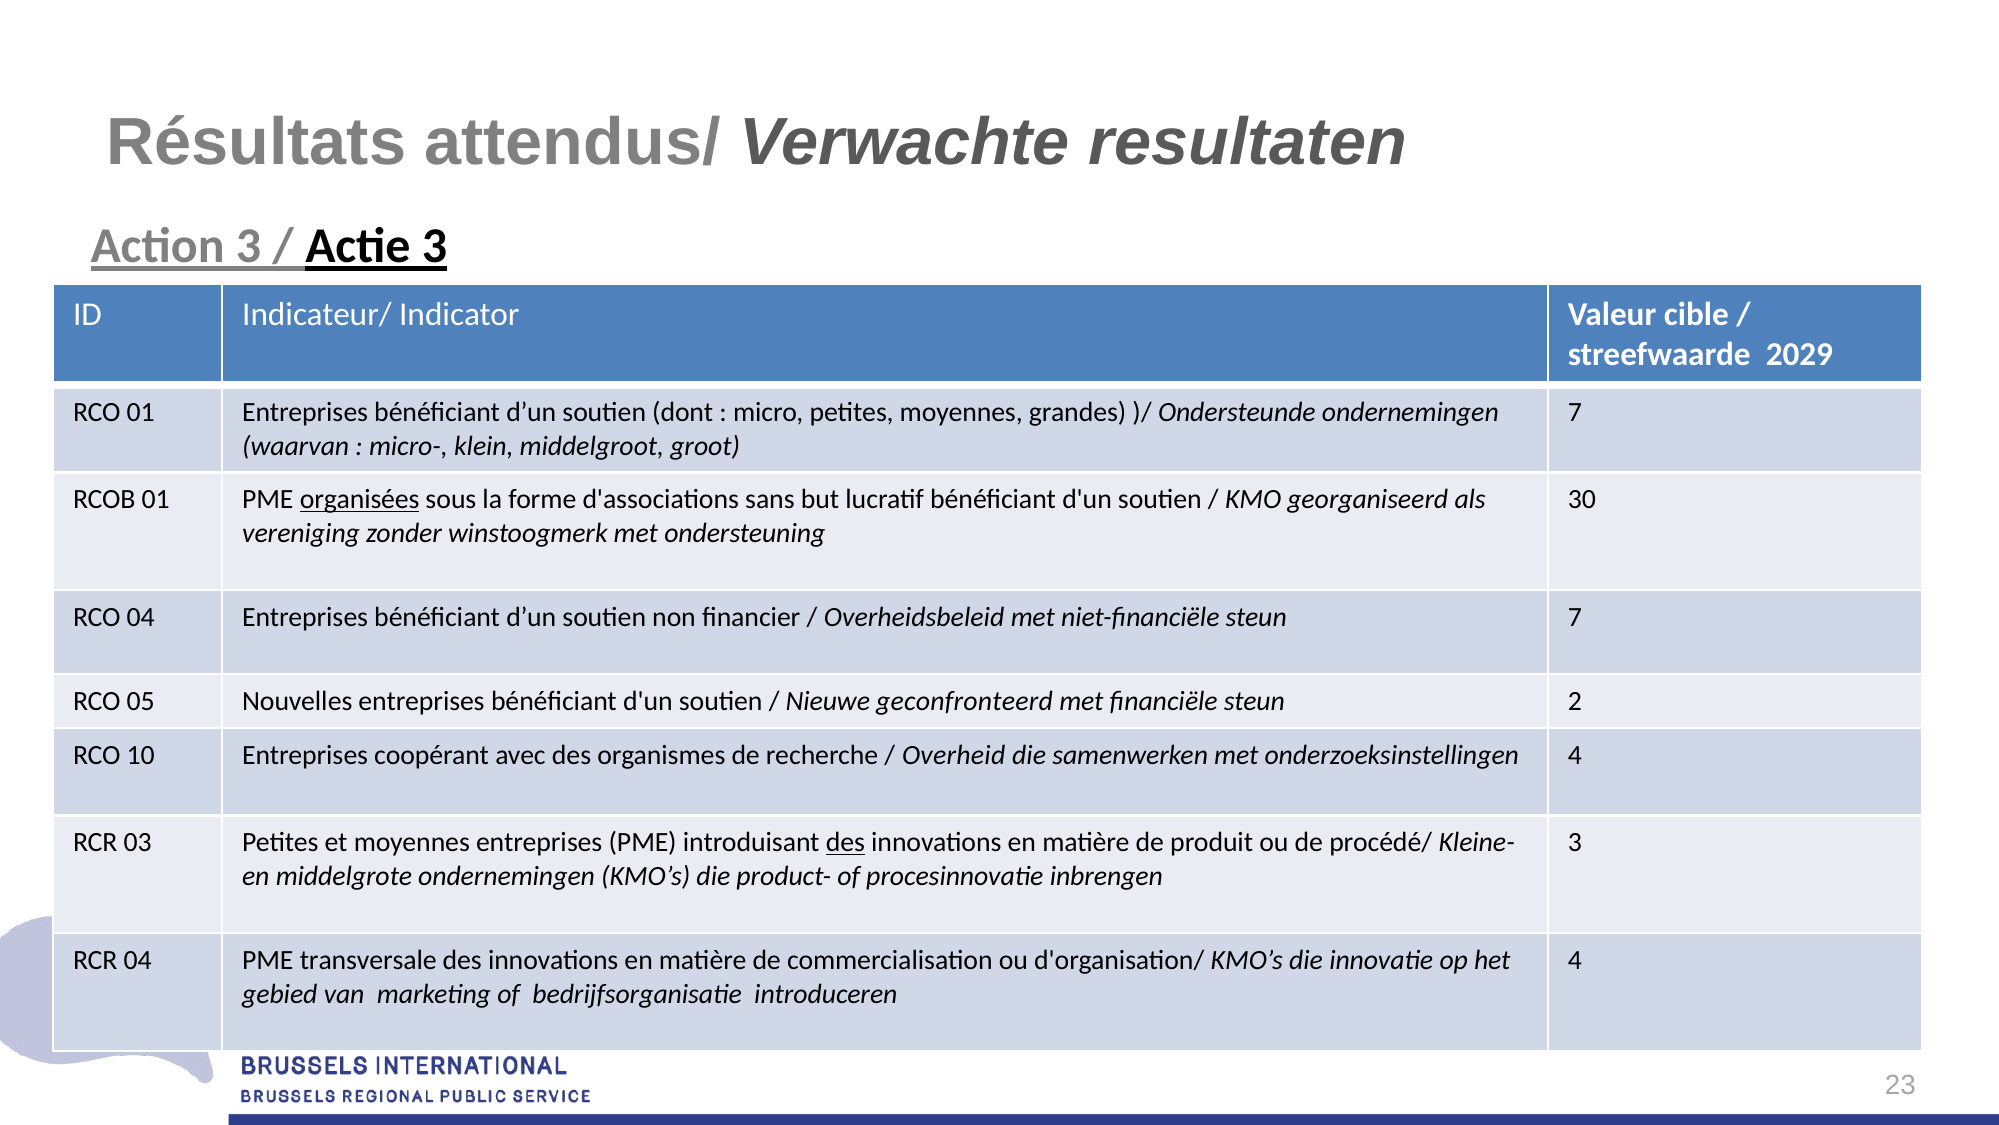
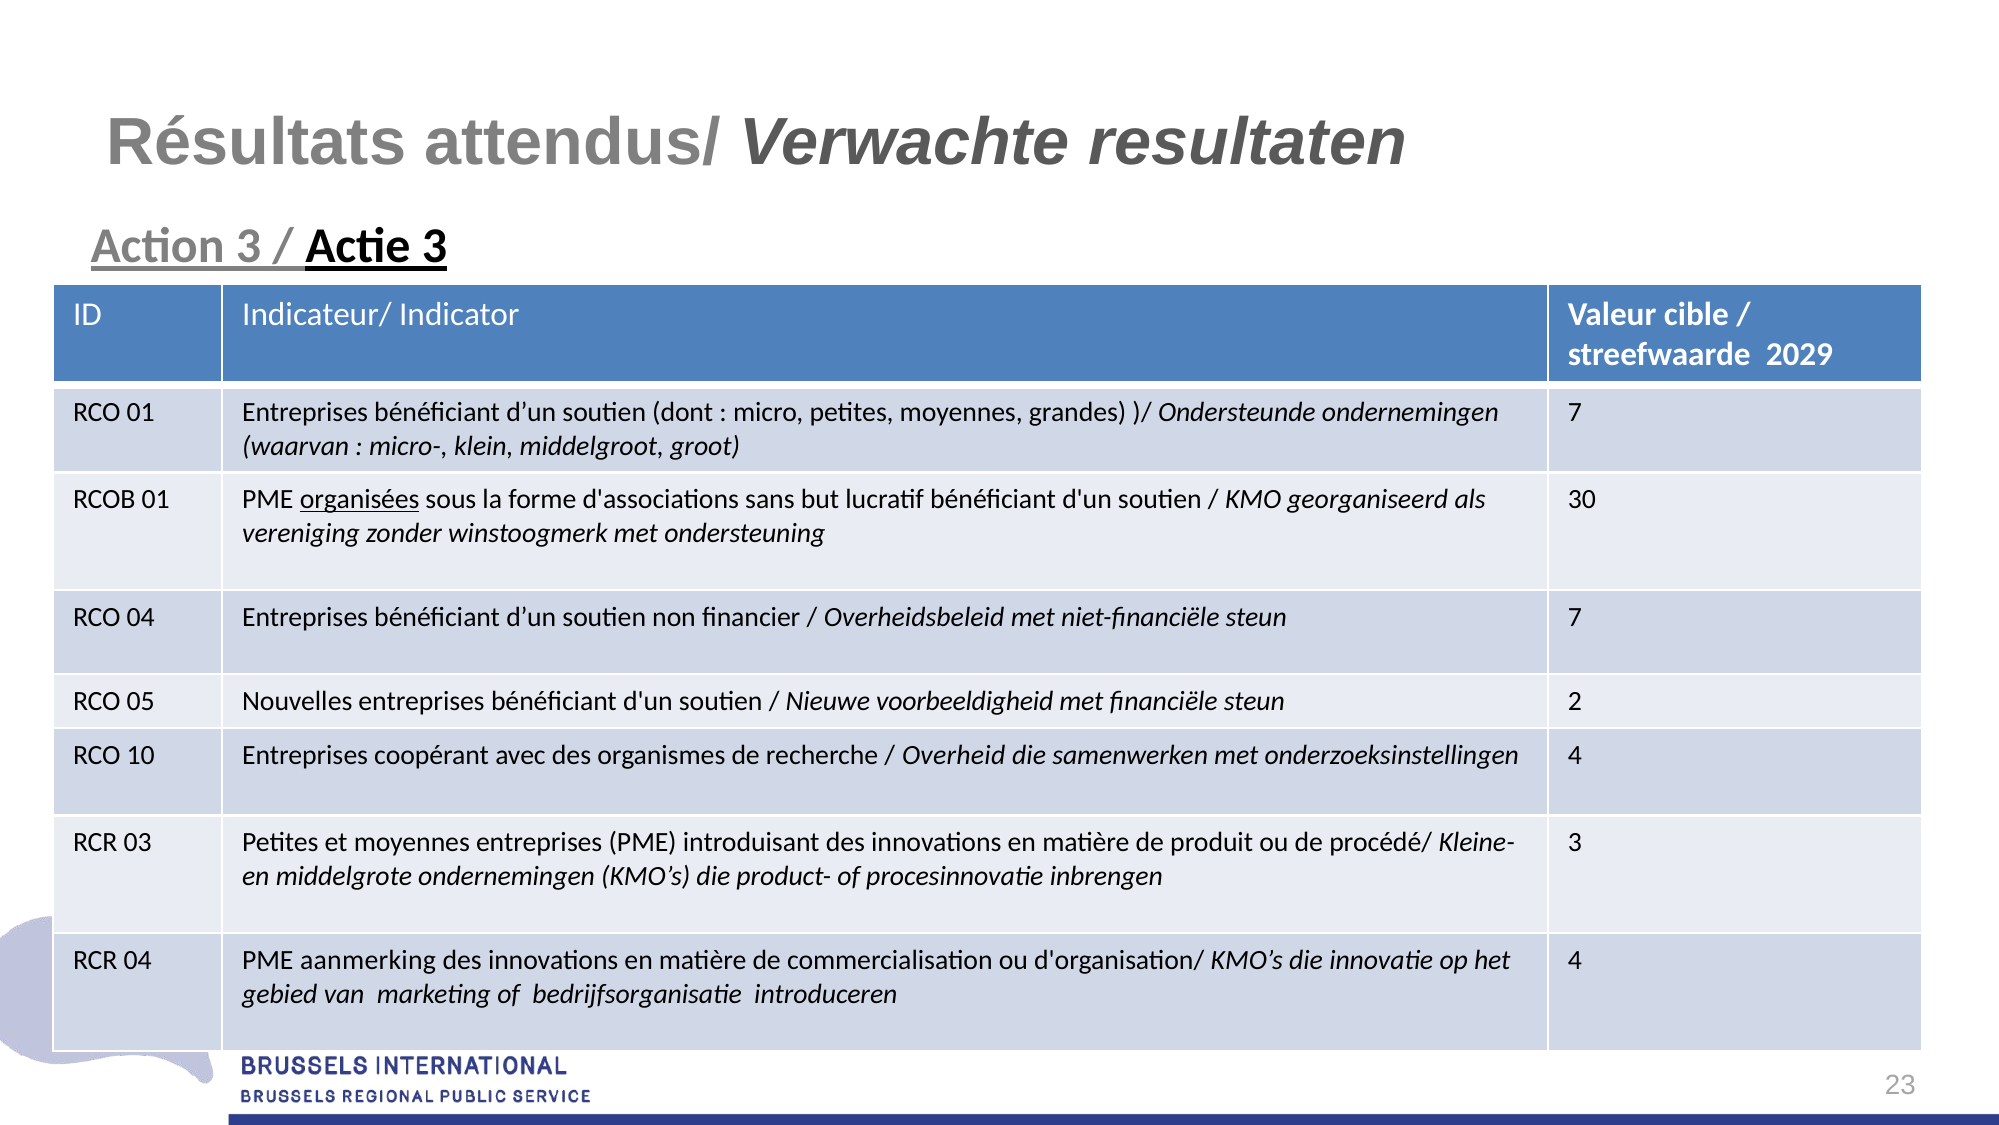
geconfronteerd: geconfronteerd -> voorbeeldigheid
des at (845, 842) underline: present -> none
transversale: transversale -> aanmerking
